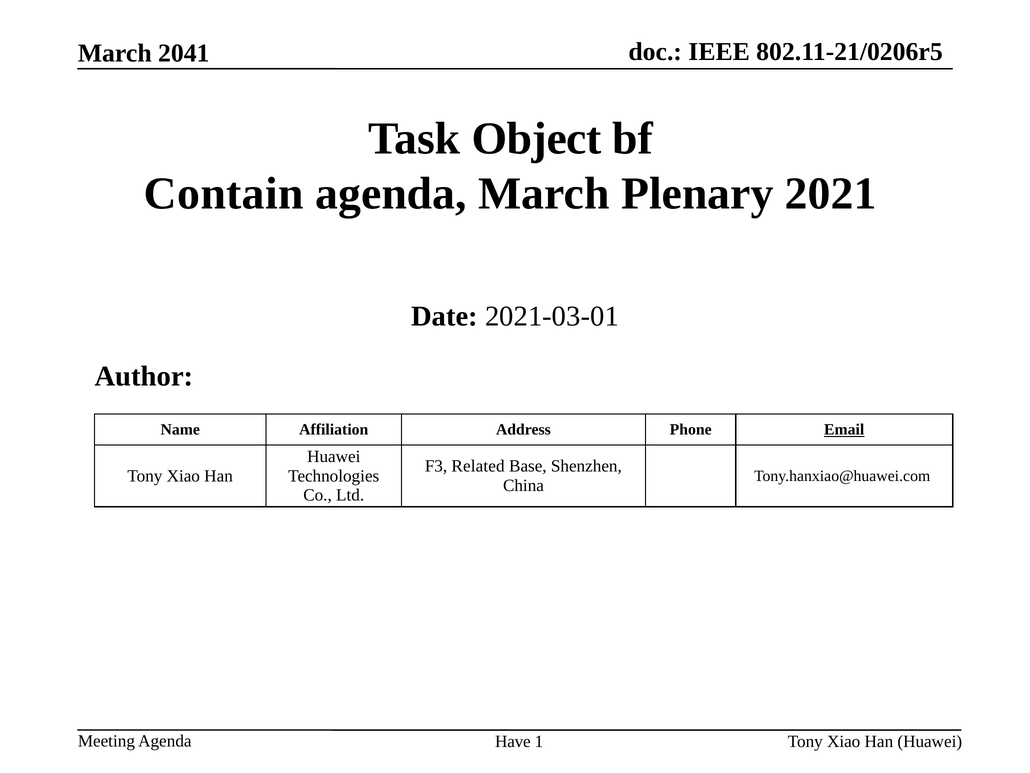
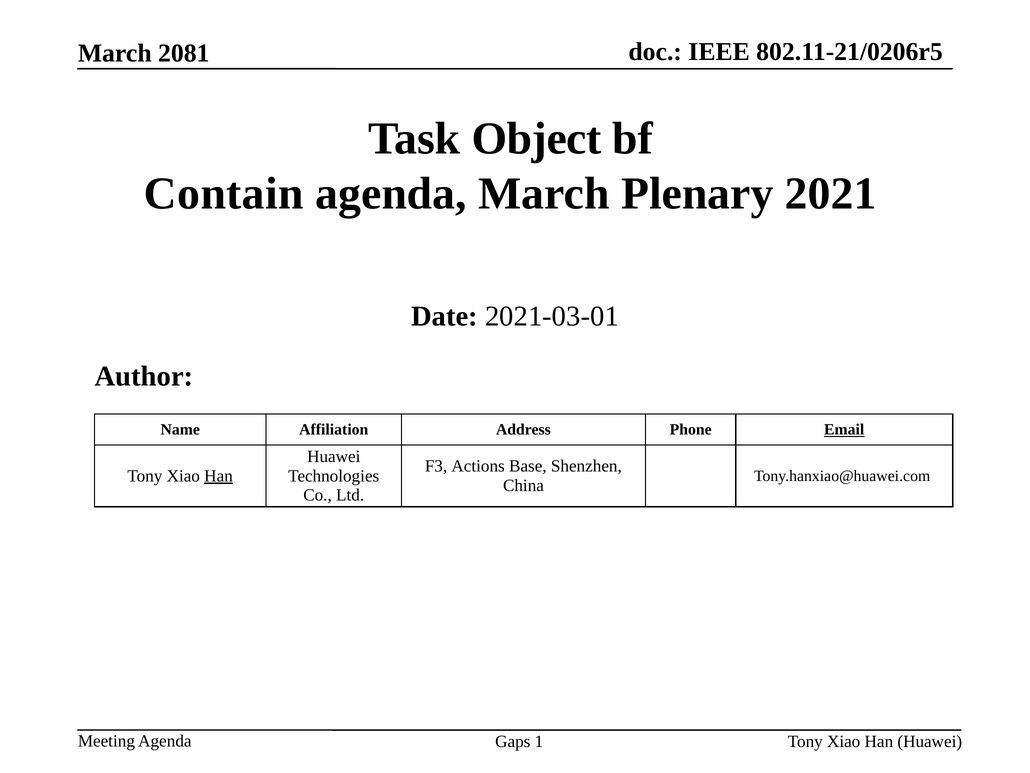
2041: 2041 -> 2081
Related: Related -> Actions
Han at (219, 476) underline: none -> present
Have: Have -> Gaps
